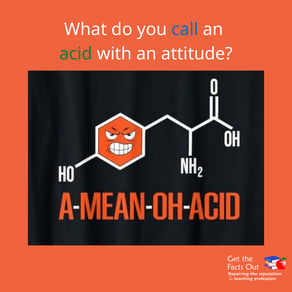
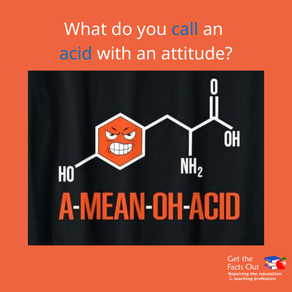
acid colour: green -> blue
